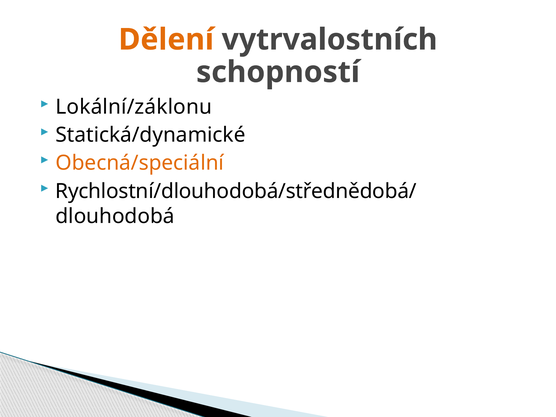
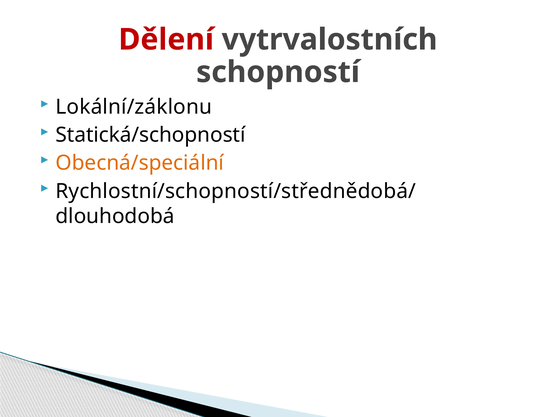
Dělení colour: orange -> red
Statická/dynamické: Statická/dynamické -> Statická/schopností
Rychlostní/dlouhodobá/střednědobá/: Rychlostní/dlouhodobá/střednědobá/ -> Rychlostní/schopností/střednědobá/
